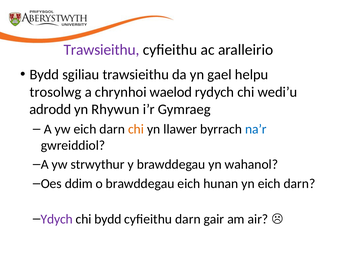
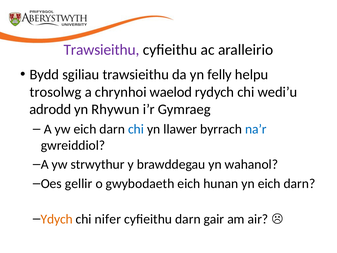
gael: gael -> felly
chi at (136, 129) colour: orange -> blue
ddim: ddim -> gellir
o brawddegau: brawddegau -> gwybodaeth
Ydych colour: purple -> orange
chi bydd: bydd -> nifer
